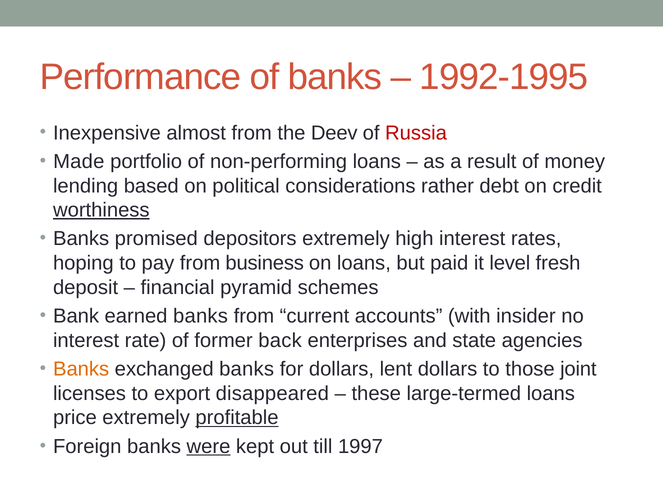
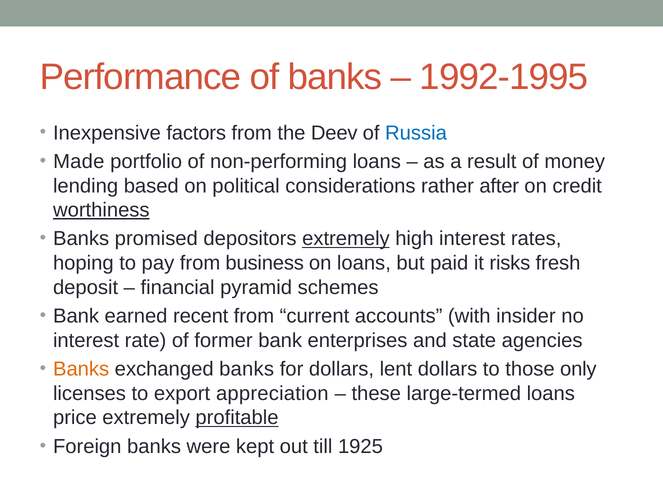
almost: almost -> factors
Russia colour: red -> blue
debt: debt -> after
extremely at (346, 239) underline: none -> present
level: level -> risks
earned banks: banks -> recent
former back: back -> bank
joint: joint -> only
disappeared: disappeared -> appreciation
were underline: present -> none
1997: 1997 -> 1925
